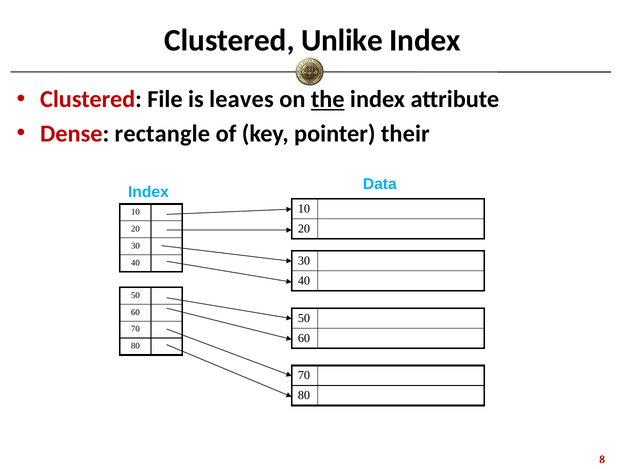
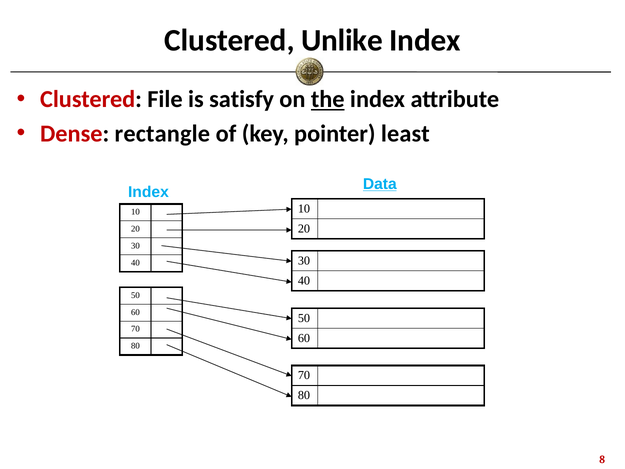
leaves: leaves -> satisfy
their: their -> least
Data underline: none -> present
